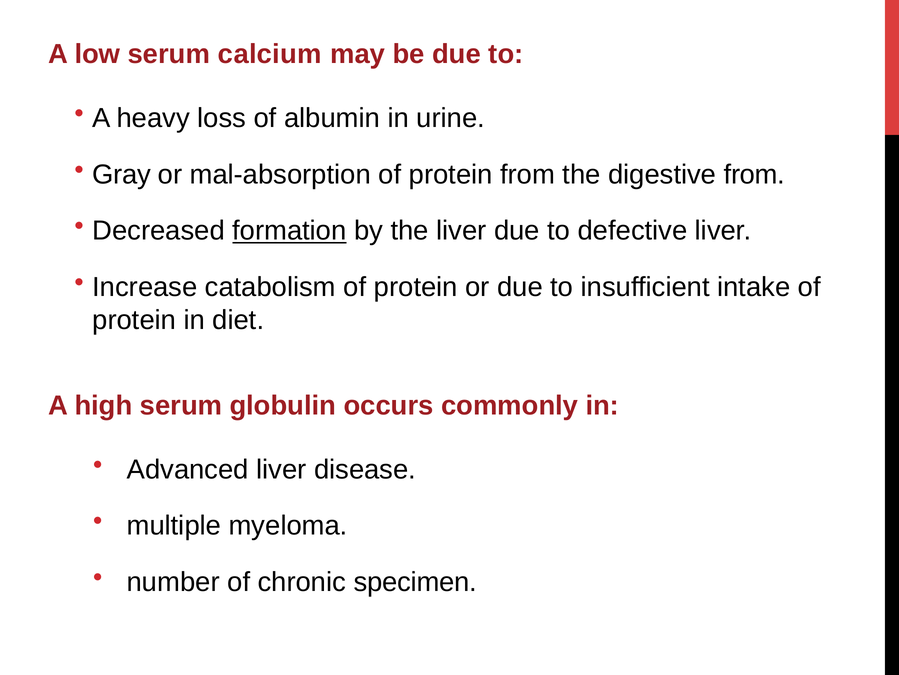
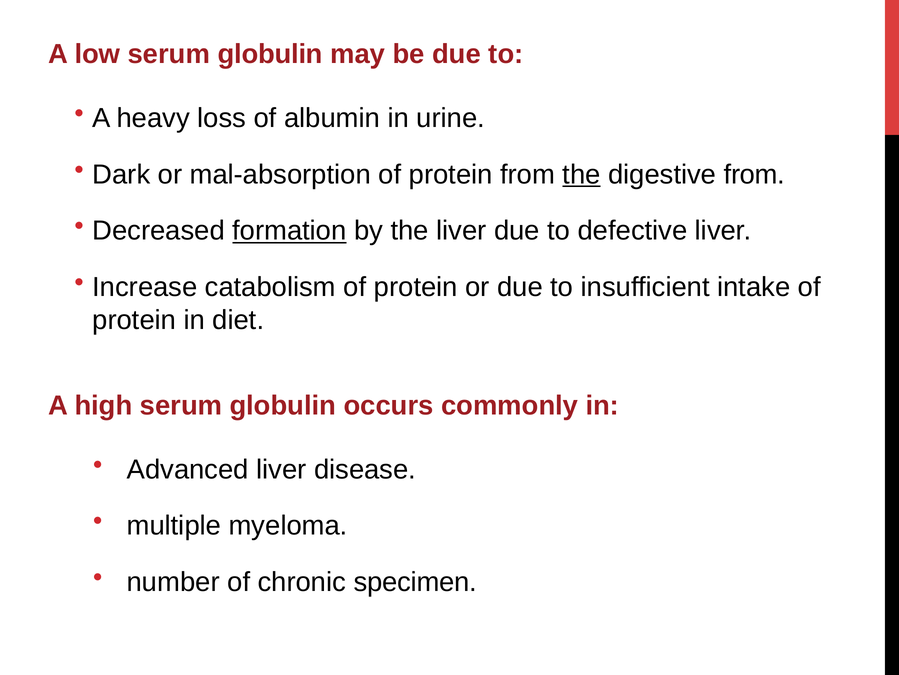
low serum calcium: calcium -> globulin
Gray: Gray -> Dark
the at (582, 174) underline: none -> present
